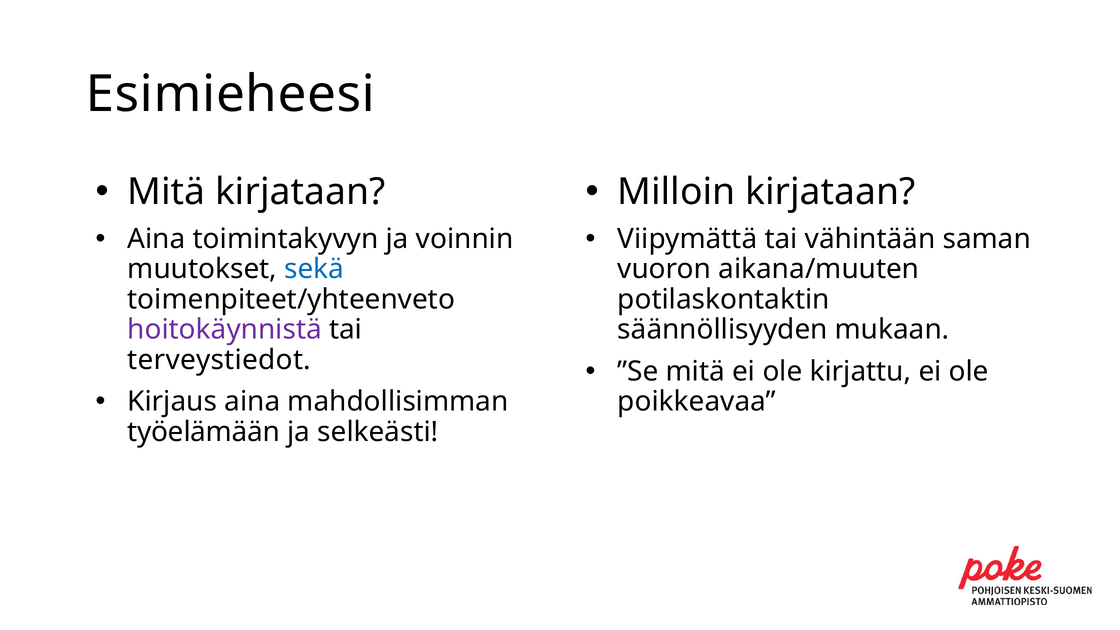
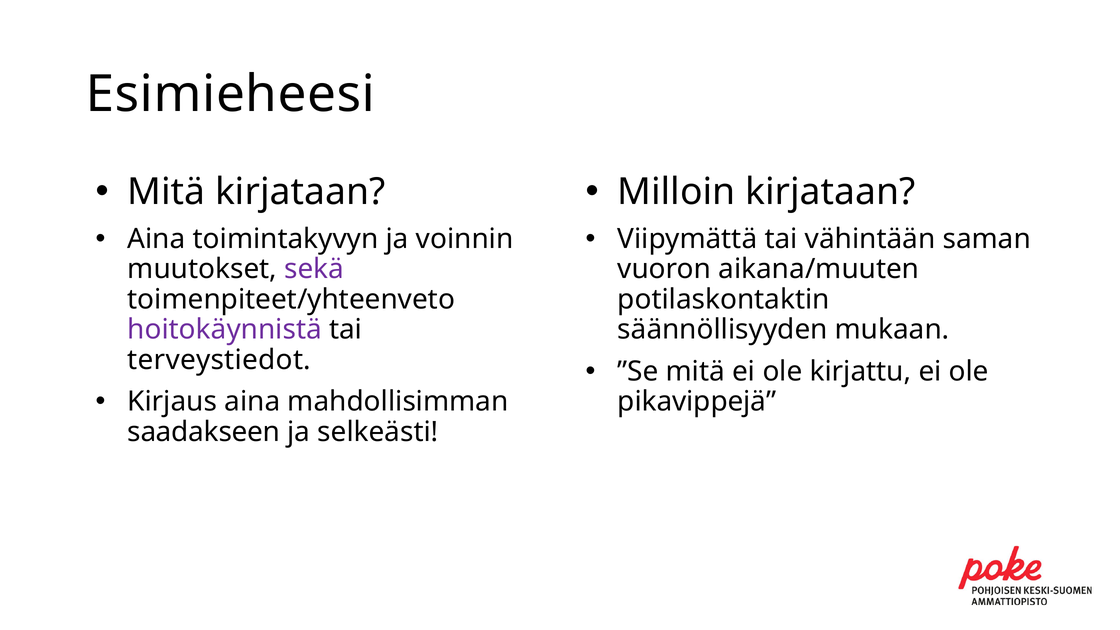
sekä colour: blue -> purple
poikkeavaa: poikkeavaa -> pikavippejä
työelämään: työelämään -> saadakseen
